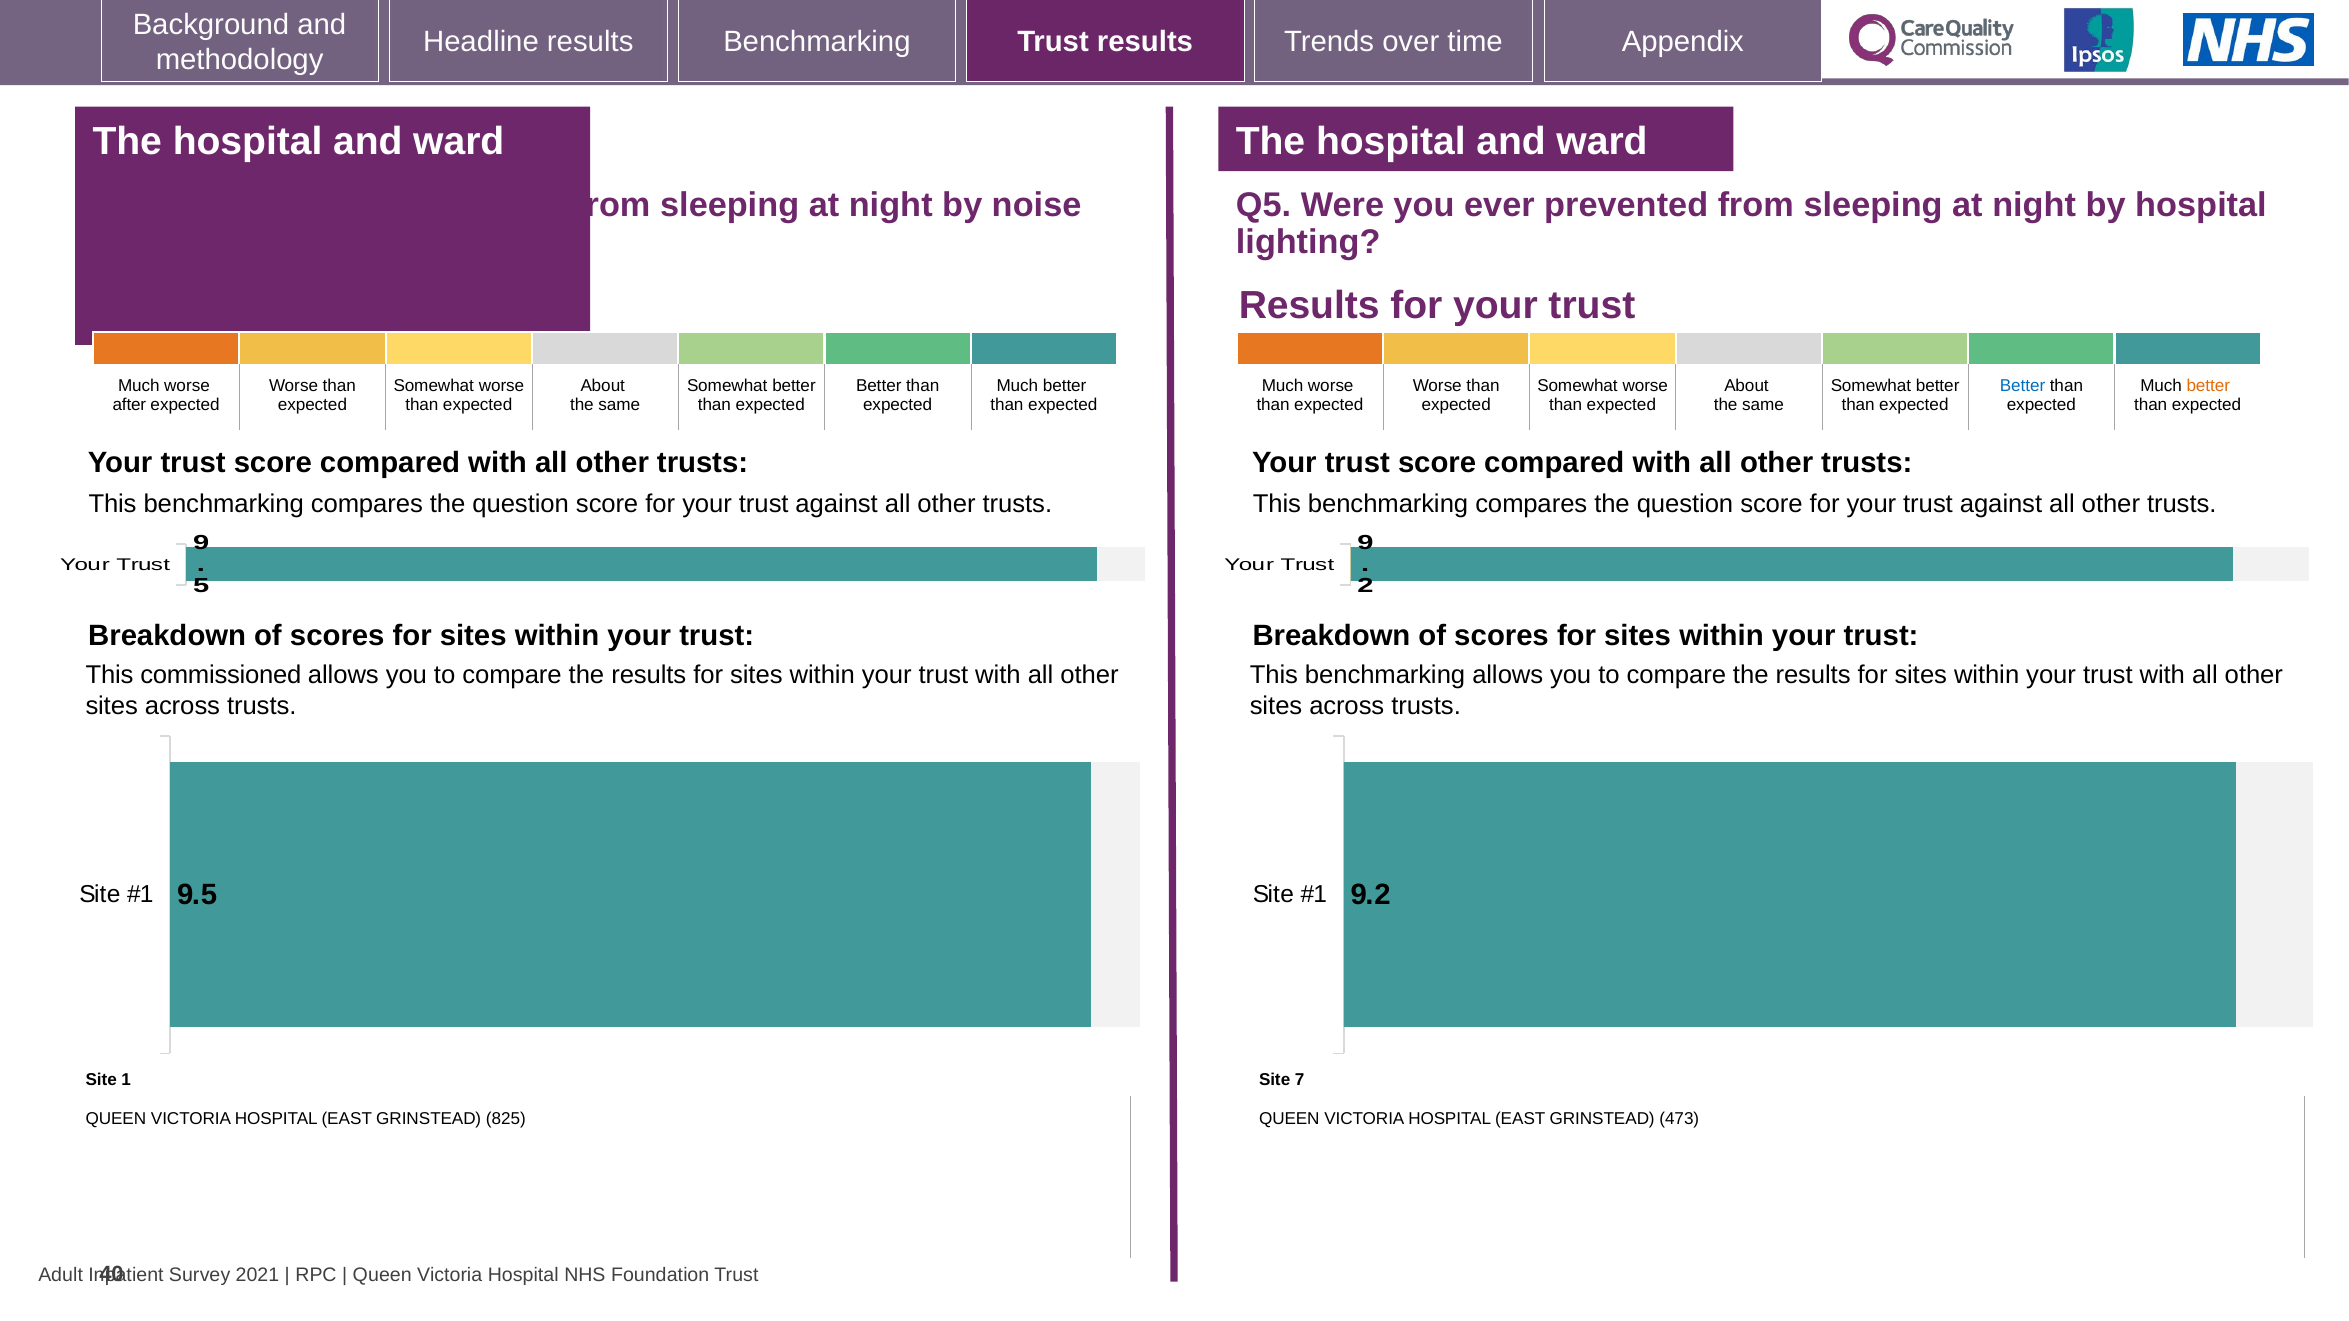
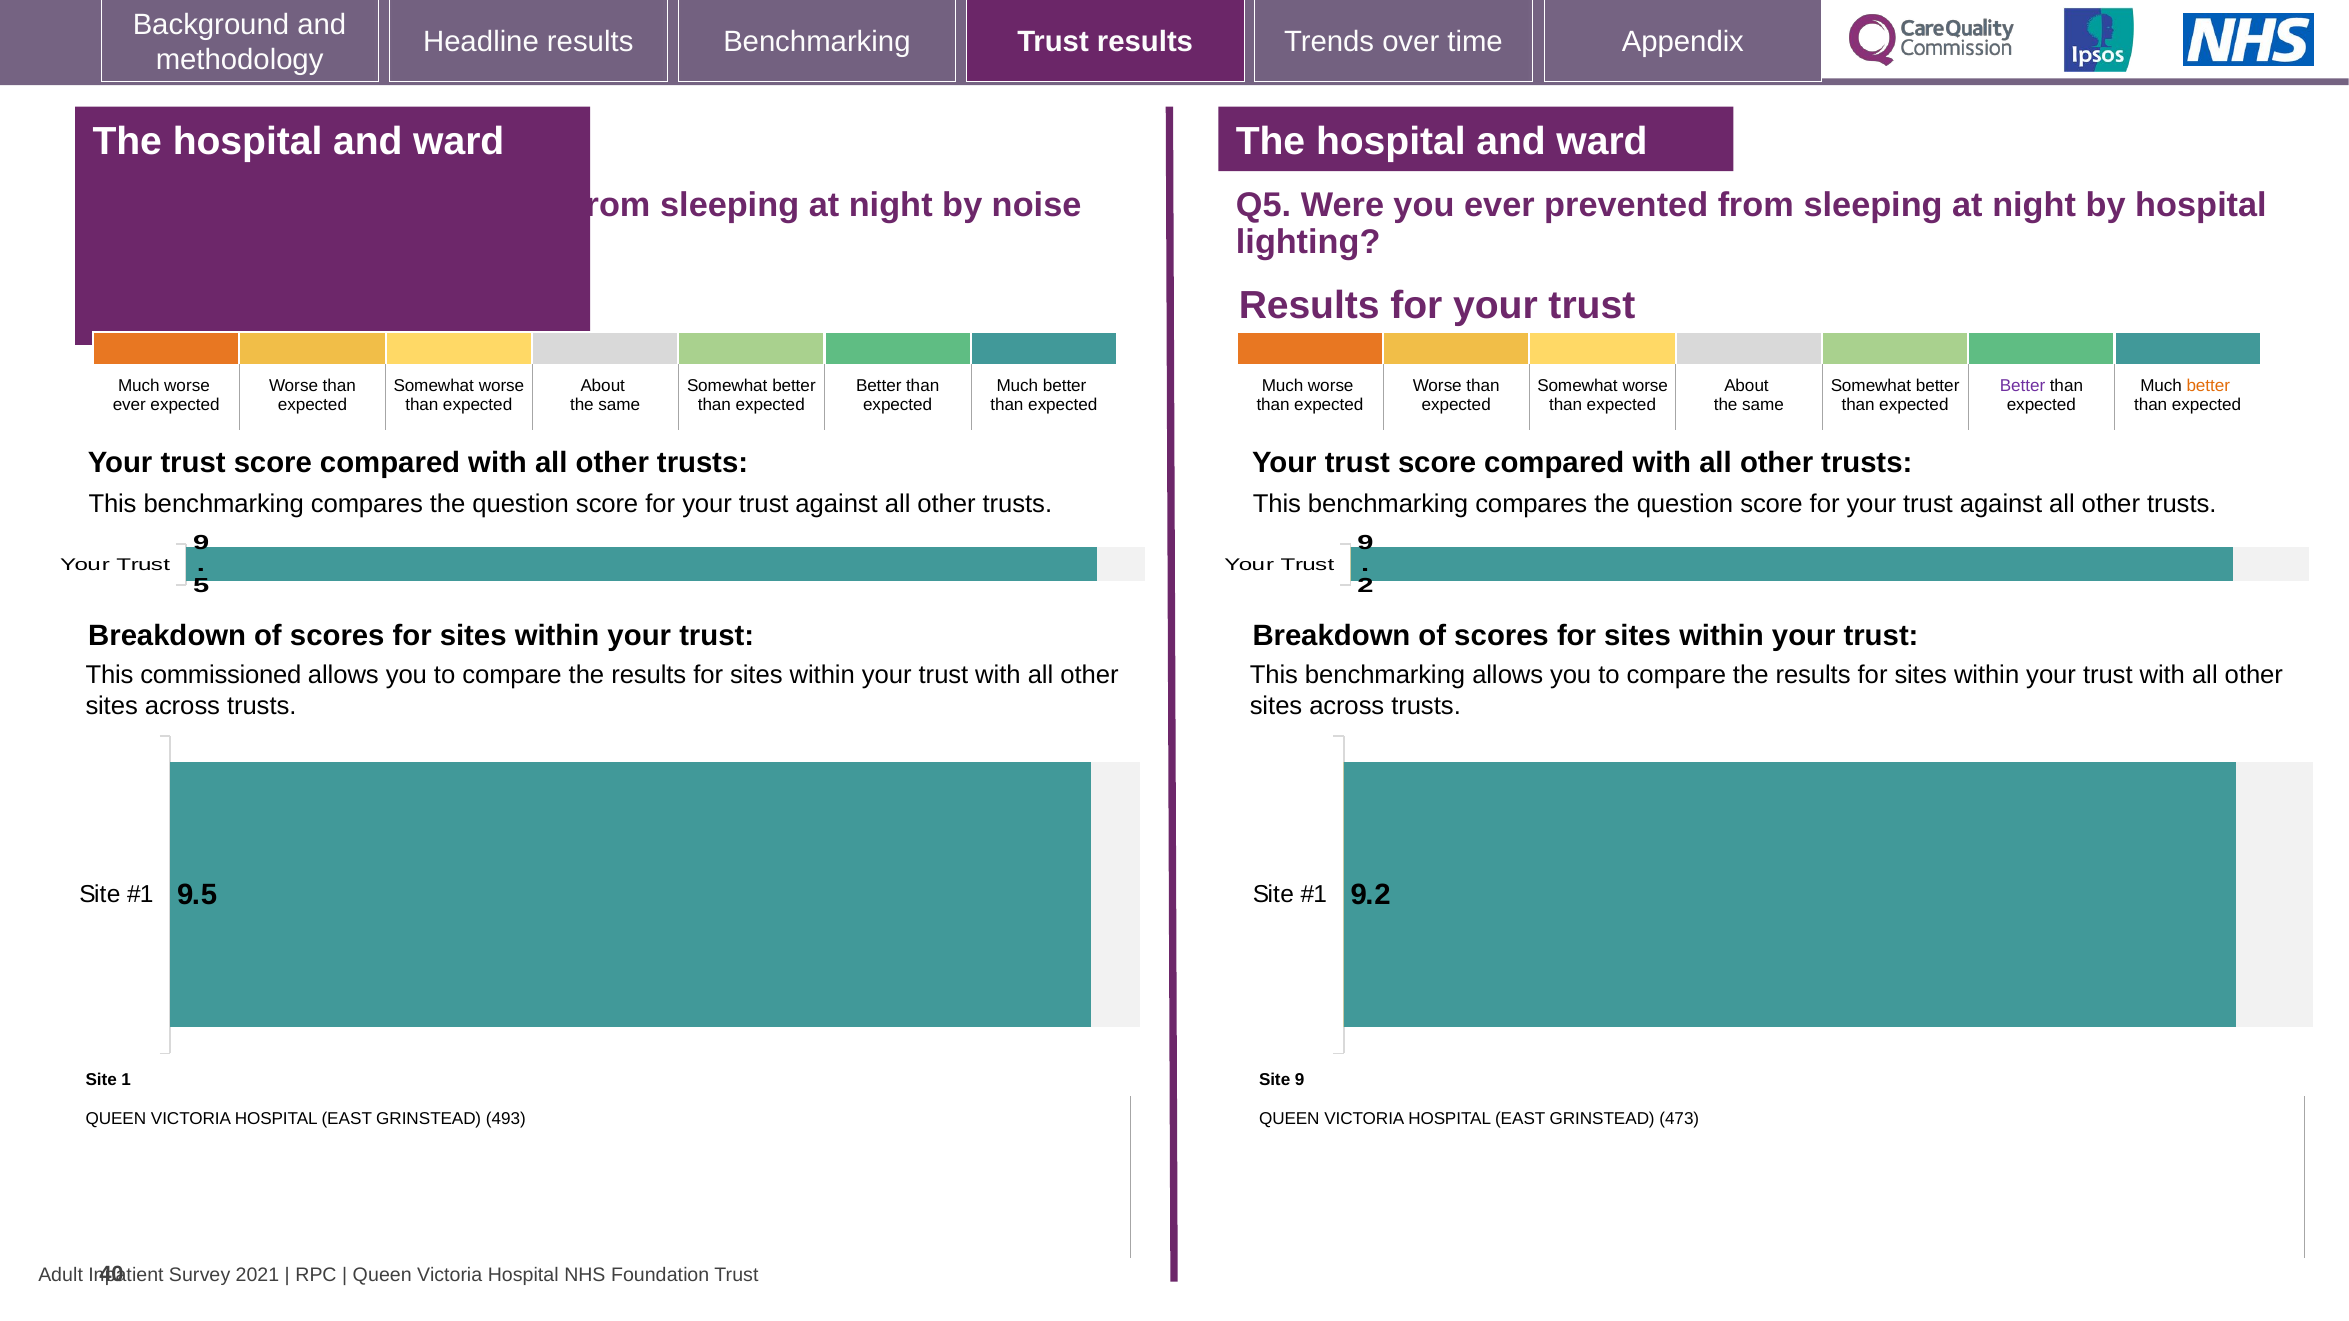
Better at (2023, 386) colour: blue -> purple
after at (129, 405): after -> ever
Site 7: 7 -> 9
825: 825 -> 493
